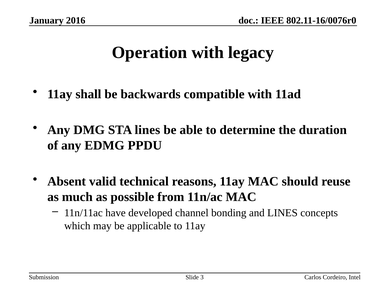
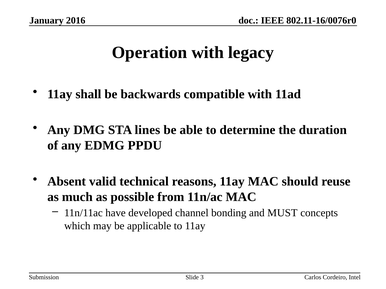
and LINES: LINES -> MUST
